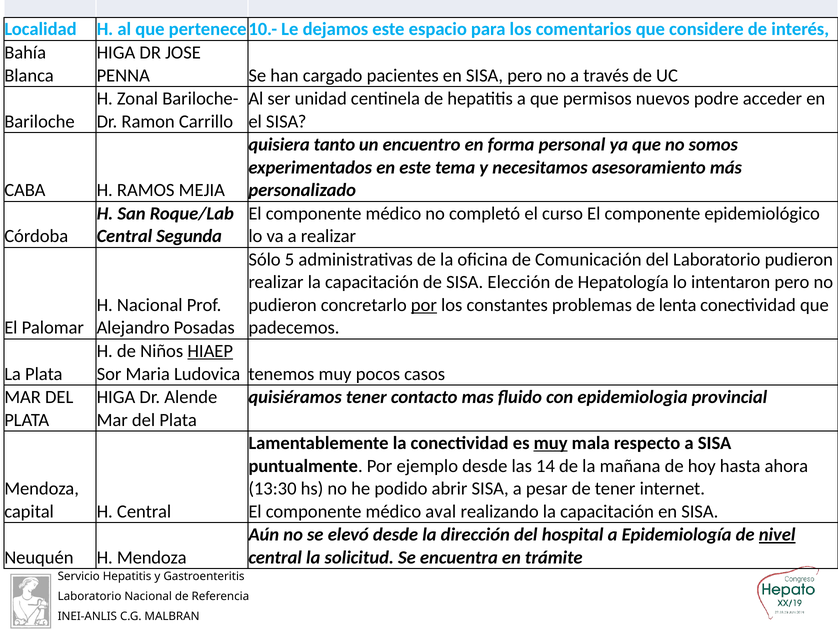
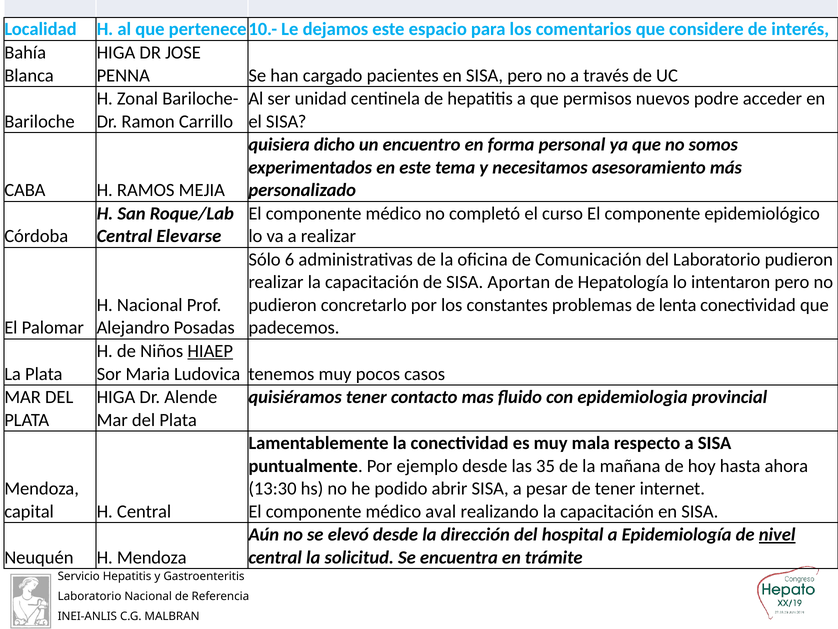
tanto: tanto -> dicho
Segunda: Segunda -> Elevarse
5: 5 -> 6
Elección: Elección -> Aportan
por at (424, 305) underline: present -> none
muy at (551, 443) underline: present -> none
14: 14 -> 35
